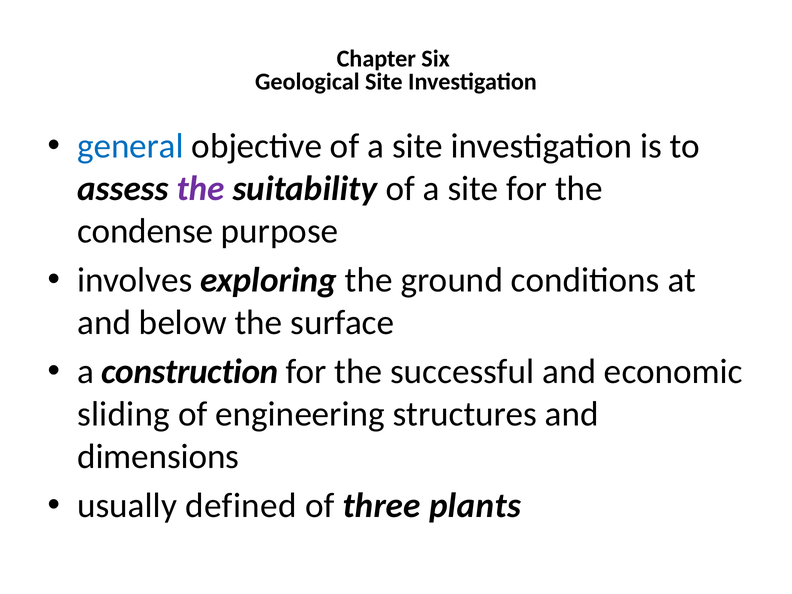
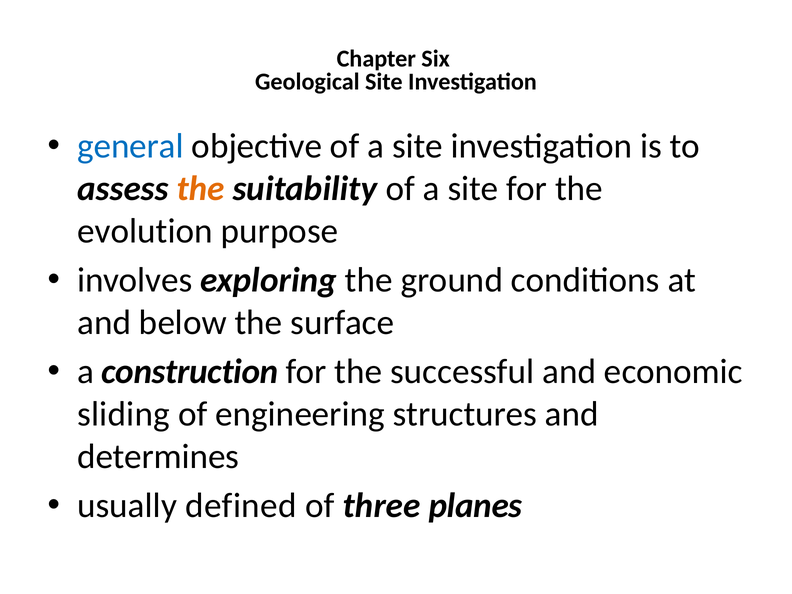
the at (201, 189) colour: purple -> orange
condense: condense -> evolution
dimensions: dimensions -> determines
plants: plants -> planes
